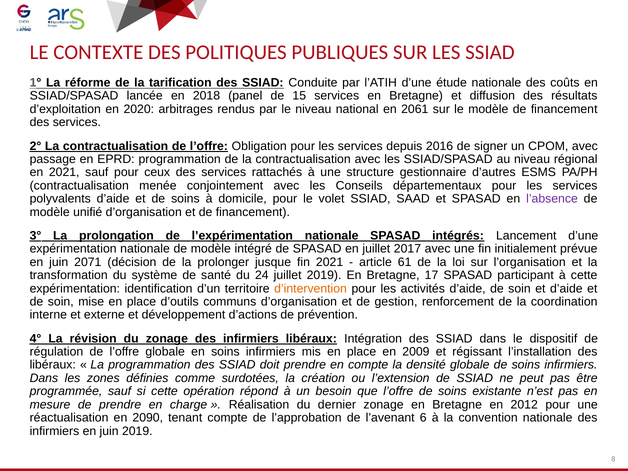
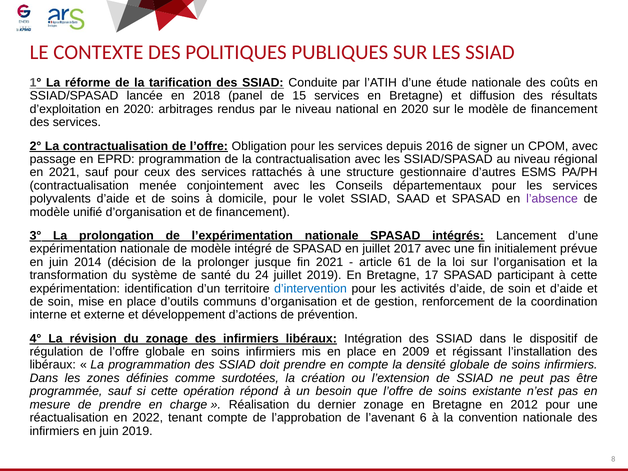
national en 2061: 2061 -> 2020
2071: 2071 -> 2014
d’intervention colour: orange -> blue
2090: 2090 -> 2022
